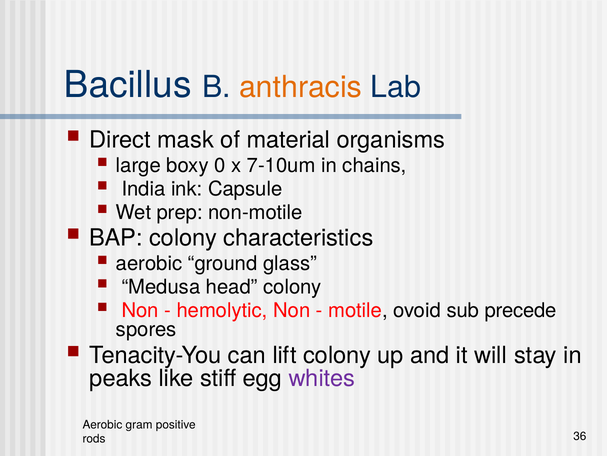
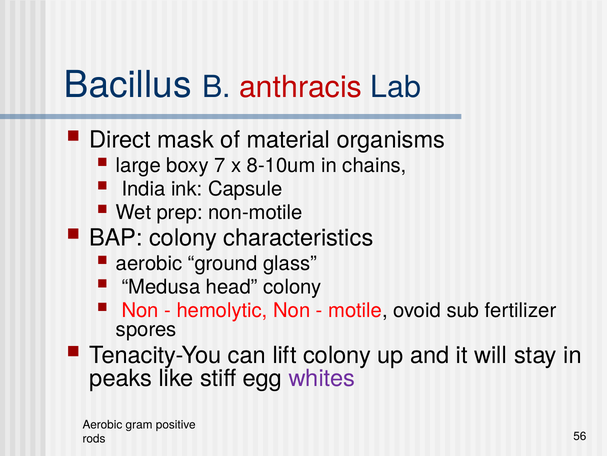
anthracis colour: orange -> red
0: 0 -> 7
7-10um: 7-10um -> 8-10um
precede: precede -> fertilizer
36: 36 -> 56
